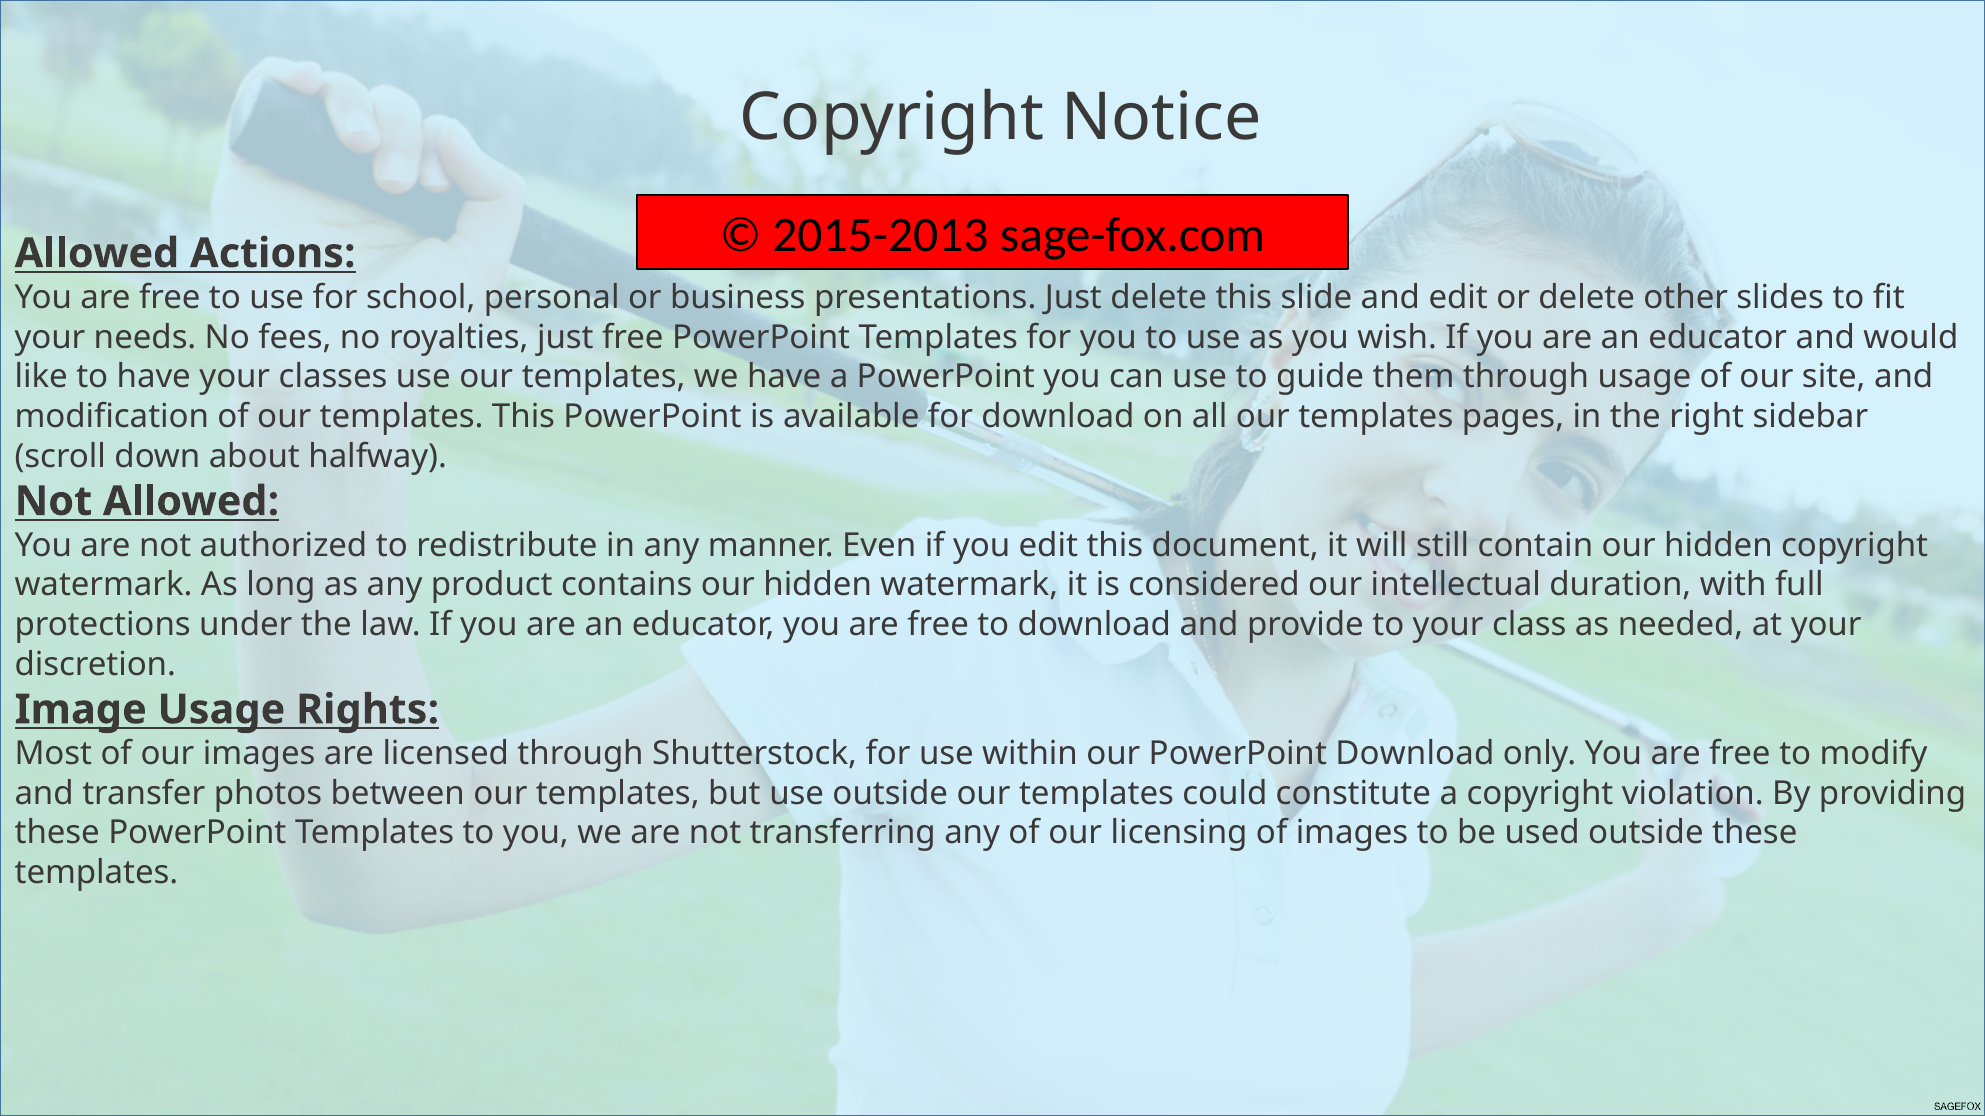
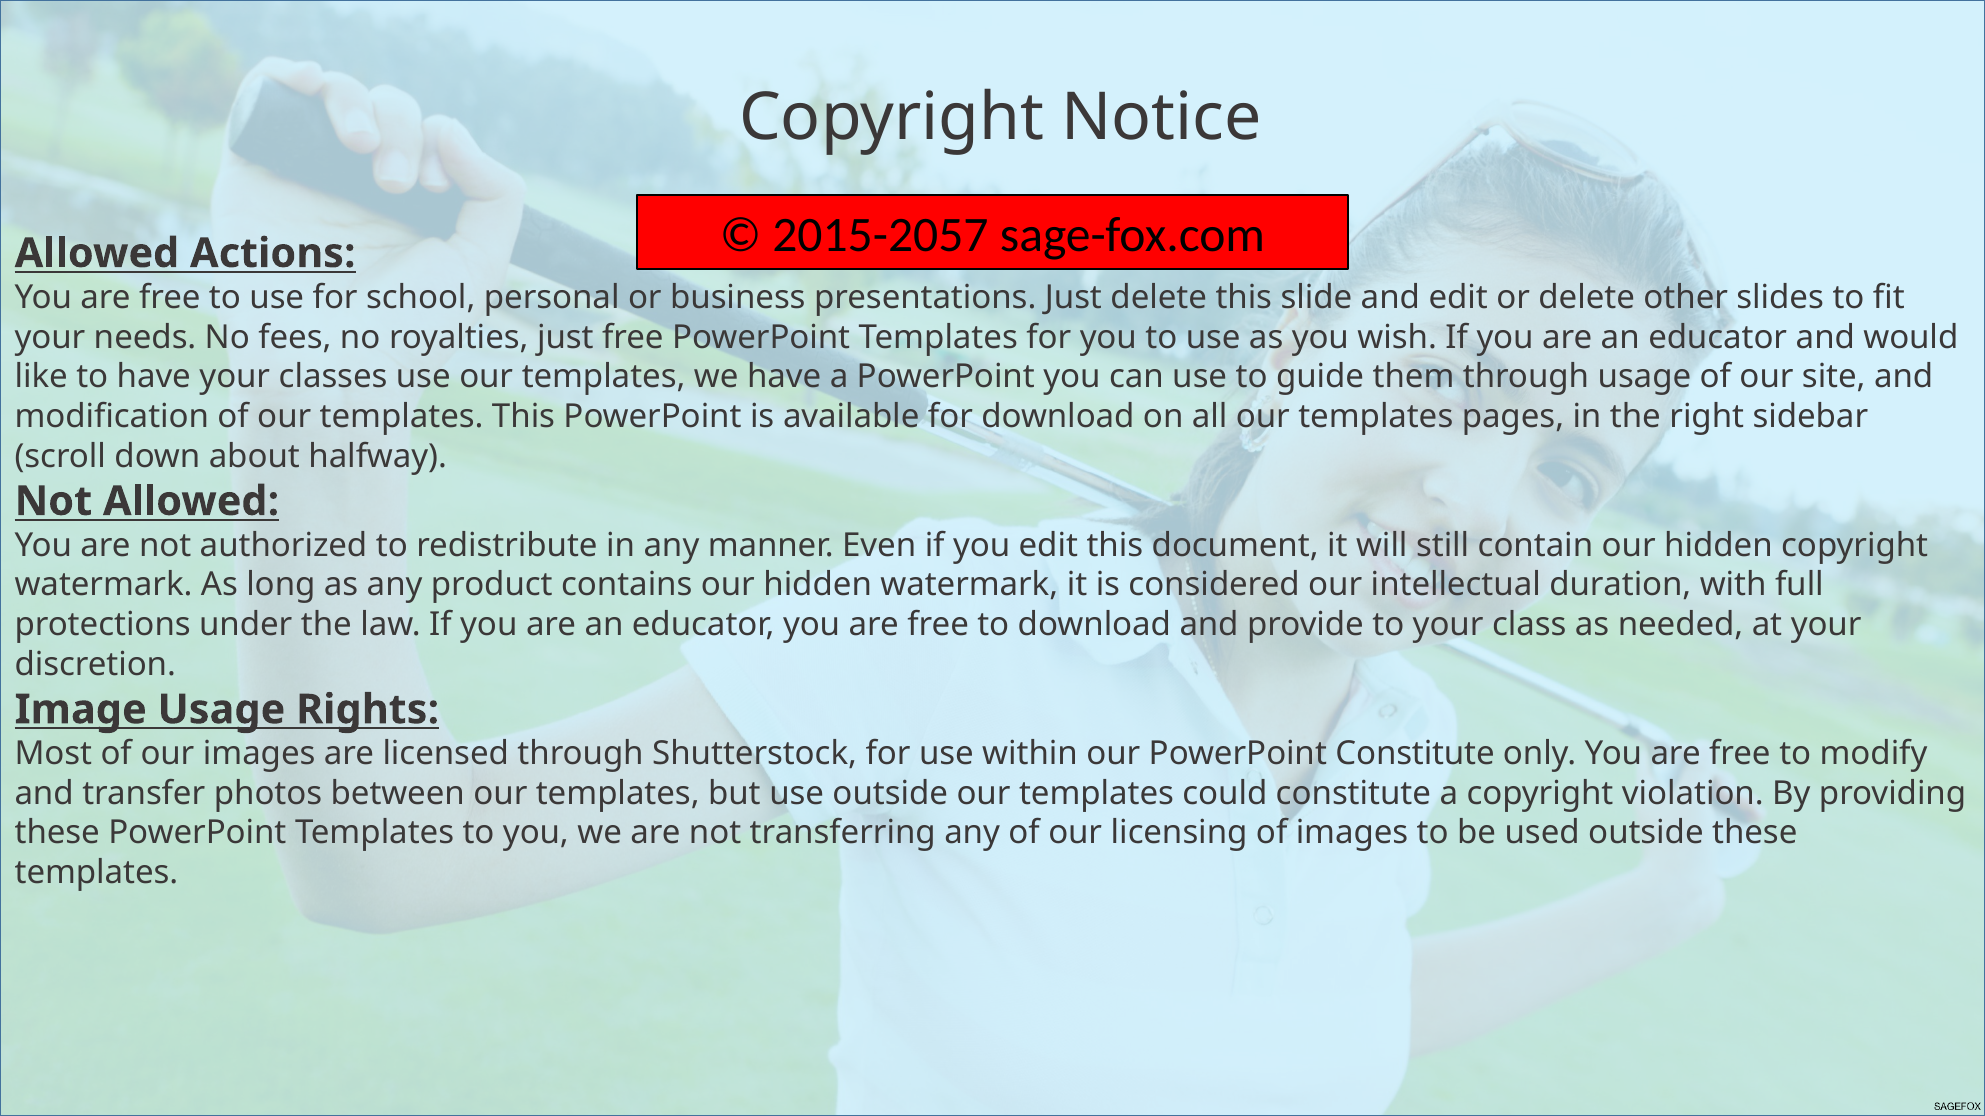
2015-2013: 2015-2013 -> 2015-2057
PowerPoint Download: Download -> Constitute
